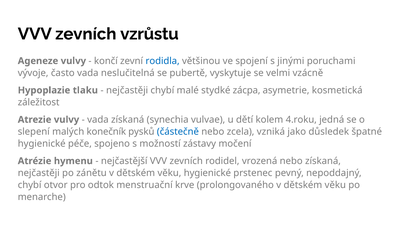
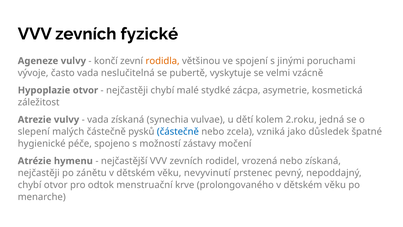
vzrůstu: vzrůstu -> fyzické
rodidla colour: blue -> orange
Hypoplazie tlaku: tlaku -> otvor
4.roku: 4.roku -> 2.roku
malých konečník: konečník -> částečně
věku hygienické: hygienické -> nevyvinutí
